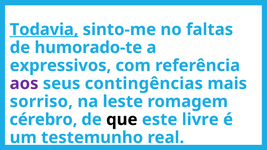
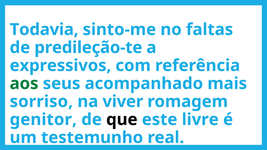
Todavia underline: present -> none
humorado-te: humorado-te -> predileção-te
aos colour: purple -> green
contingências: contingências -> acompanhado
leste: leste -> viver
cérebro: cérebro -> genitor
